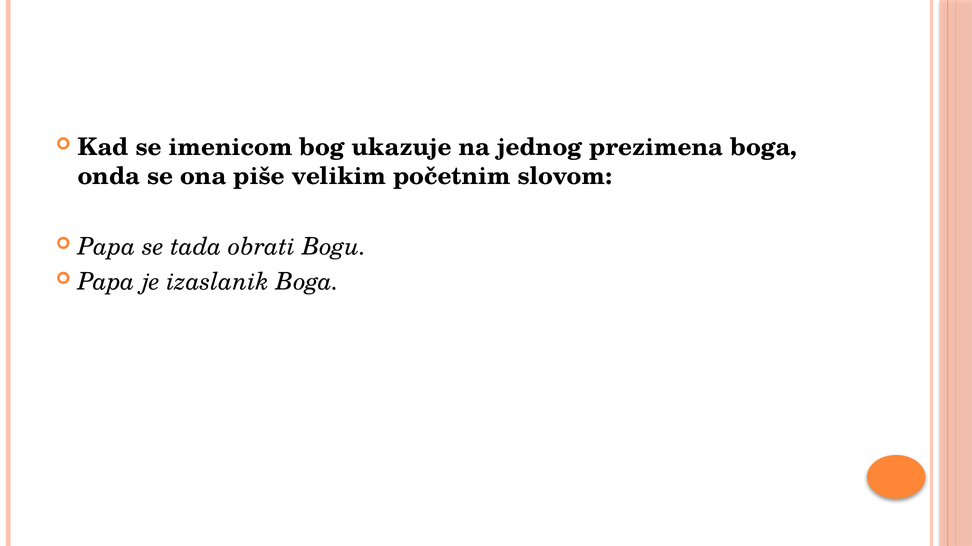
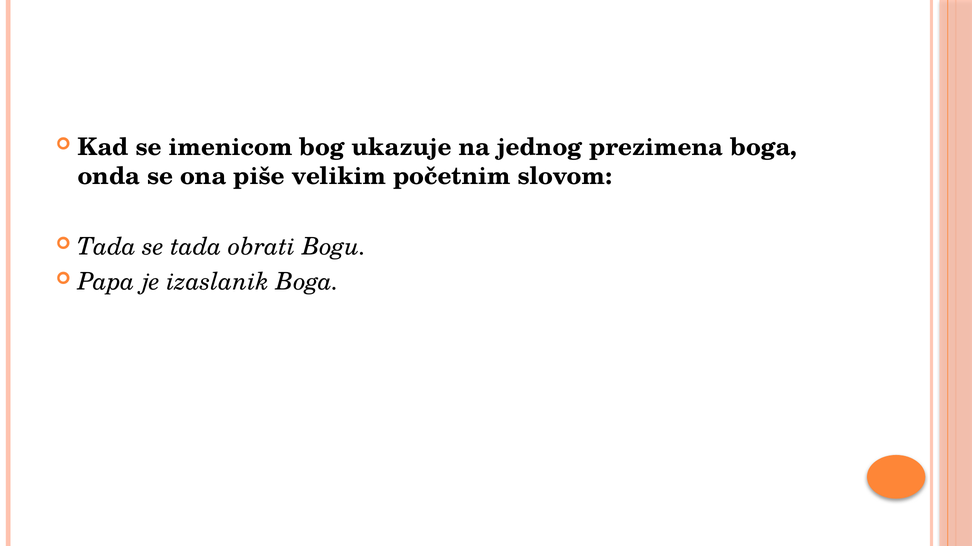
Papa at (107, 247): Papa -> Tada
